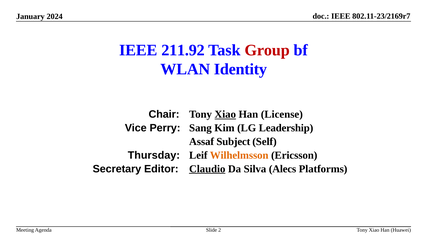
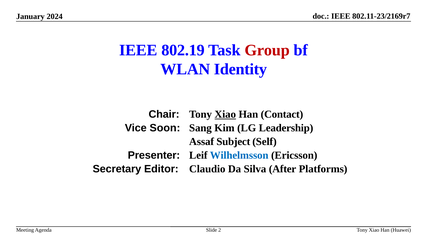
211.92: 211.92 -> 802.19
License: License -> Contact
Perry: Perry -> Soon
Thursday: Thursday -> Presenter
Wilhelmsson colour: orange -> blue
Claudio underline: present -> none
Alecs: Alecs -> After
